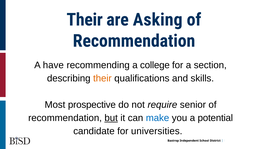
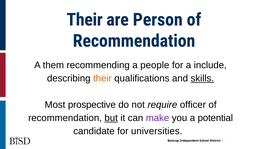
Asking: Asking -> Person
have: have -> them
college: college -> people
section: section -> include
skills underline: none -> present
senior: senior -> officer
make colour: blue -> purple
